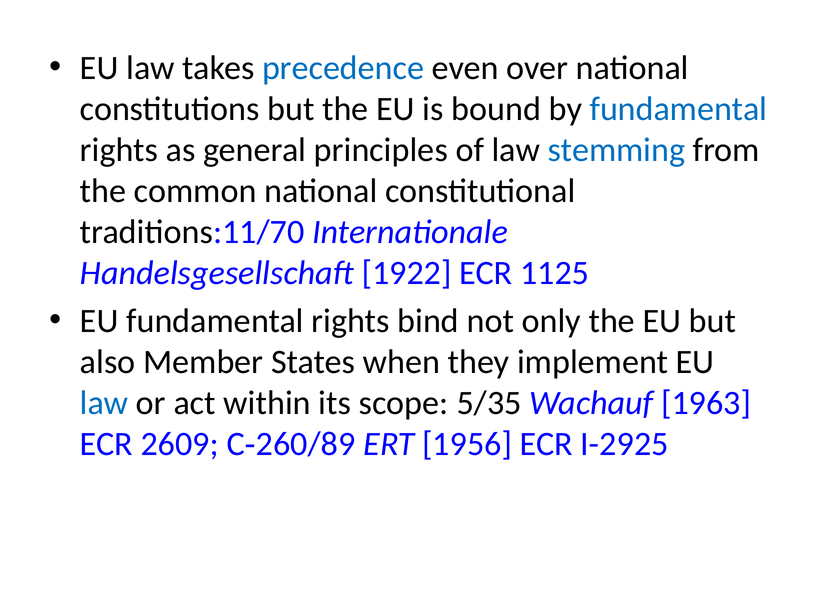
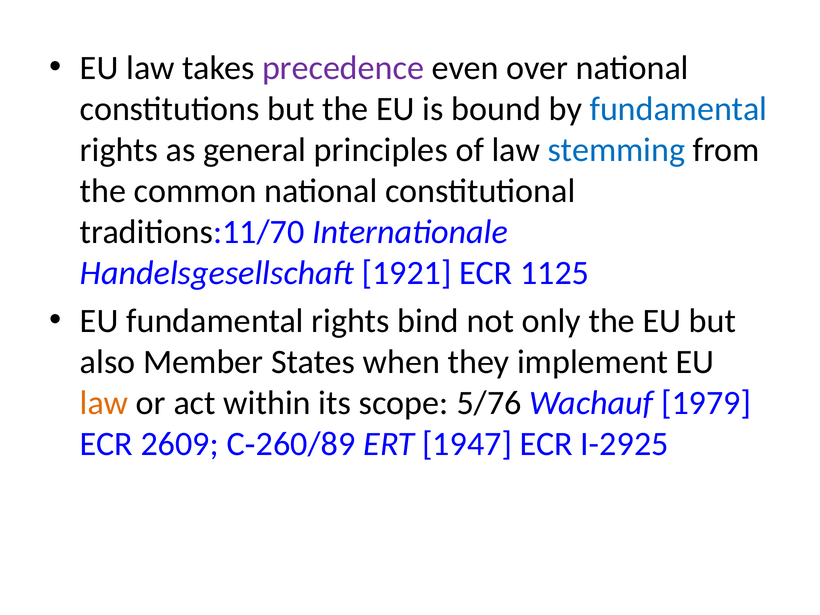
precedence colour: blue -> purple
1922: 1922 -> 1921
law at (104, 403) colour: blue -> orange
5/35: 5/35 -> 5/76
1963: 1963 -> 1979
1956: 1956 -> 1947
